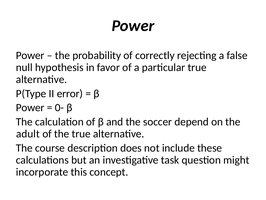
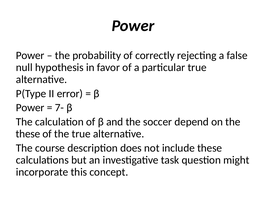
0-: 0- -> 7-
adult at (28, 134): adult -> these
